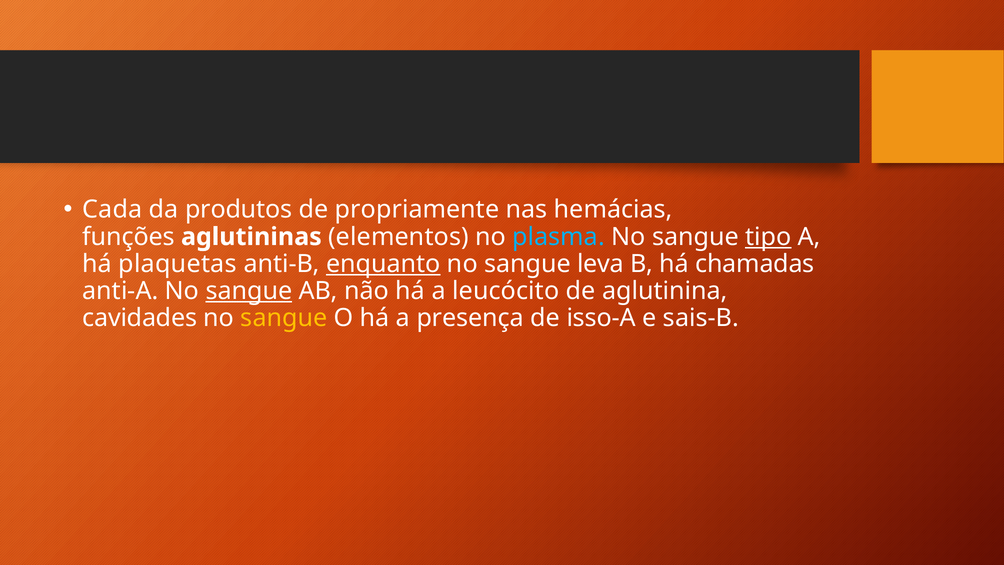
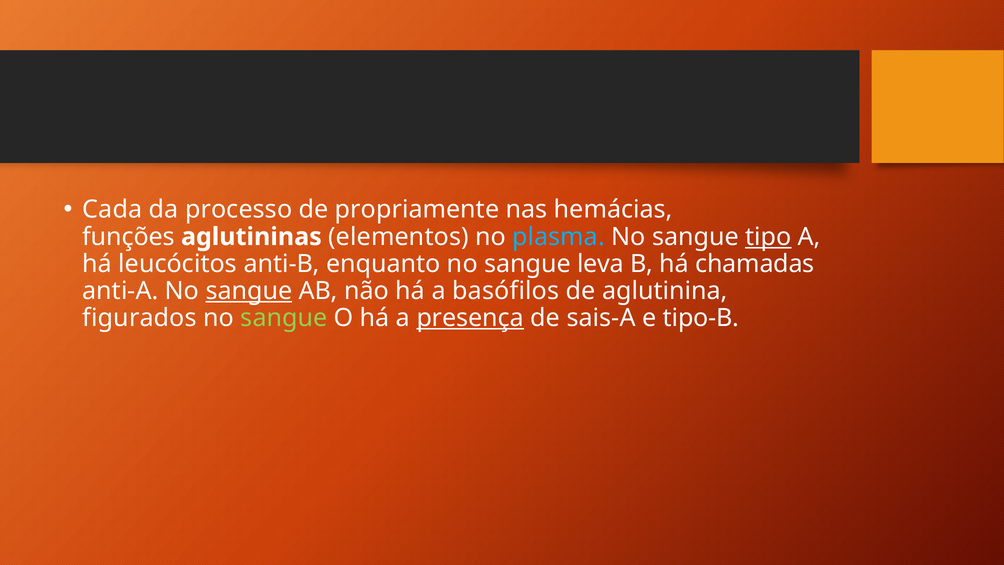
produtos: produtos -> processo
plaquetas: plaquetas -> leucócitos
enquanto underline: present -> none
leucócito: leucócito -> basófilos
cavidades: cavidades -> figurados
sangue at (284, 318) colour: yellow -> light green
presença underline: none -> present
isso-A: isso-A -> sais-A
sais-B: sais-B -> tipo-B
